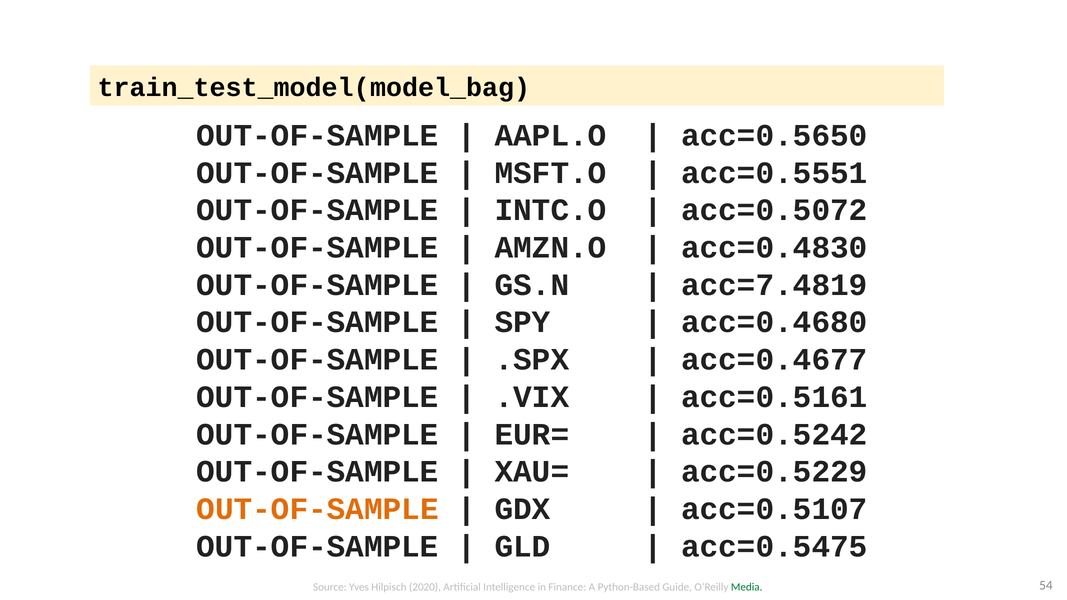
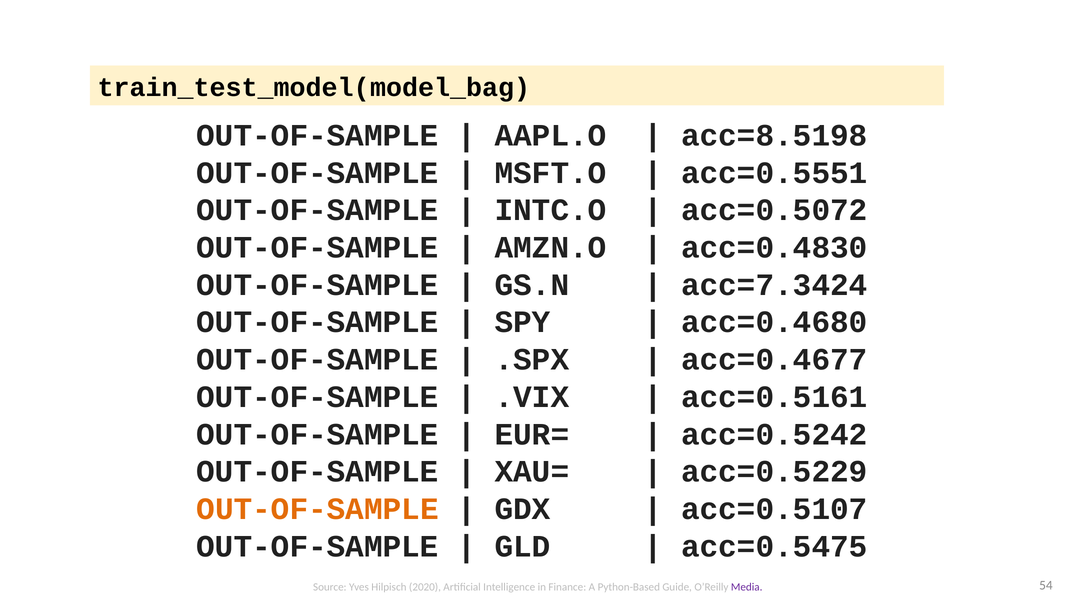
acc=0.5650: acc=0.5650 -> acc=8.5198
acc=7.4819: acc=7.4819 -> acc=7.3424
Media colour: green -> purple
